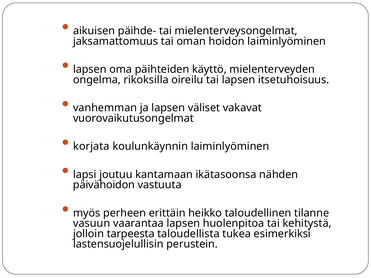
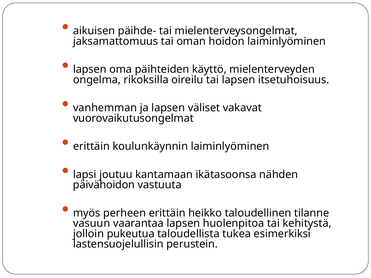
korjata at (91, 147): korjata -> erittäin
tarpeesta: tarpeesta -> pukeutua
